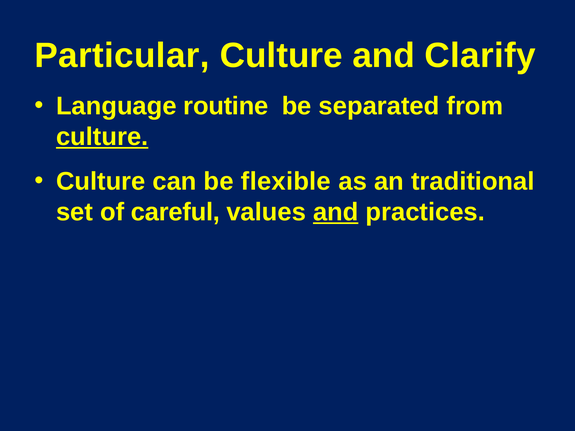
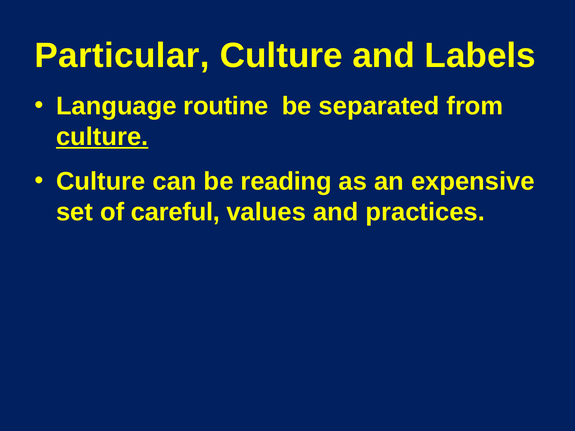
Clarify: Clarify -> Labels
flexible: flexible -> reading
traditional: traditional -> expensive
and at (336, 212) underline: present -> none
